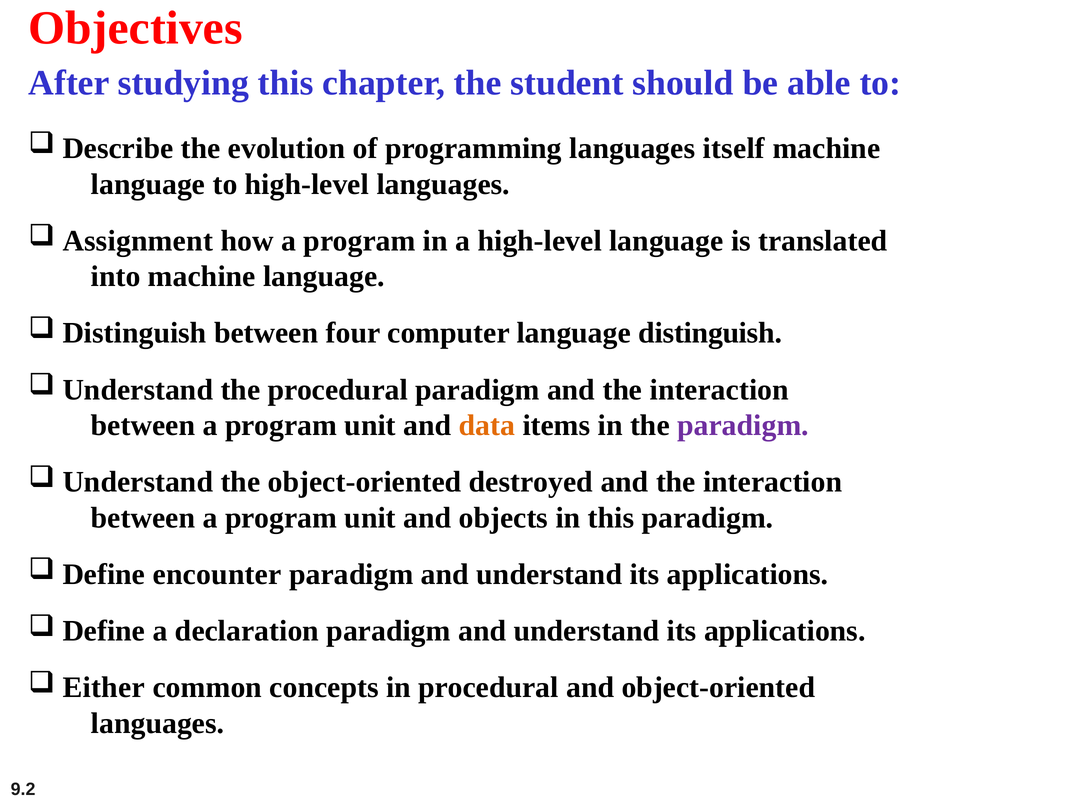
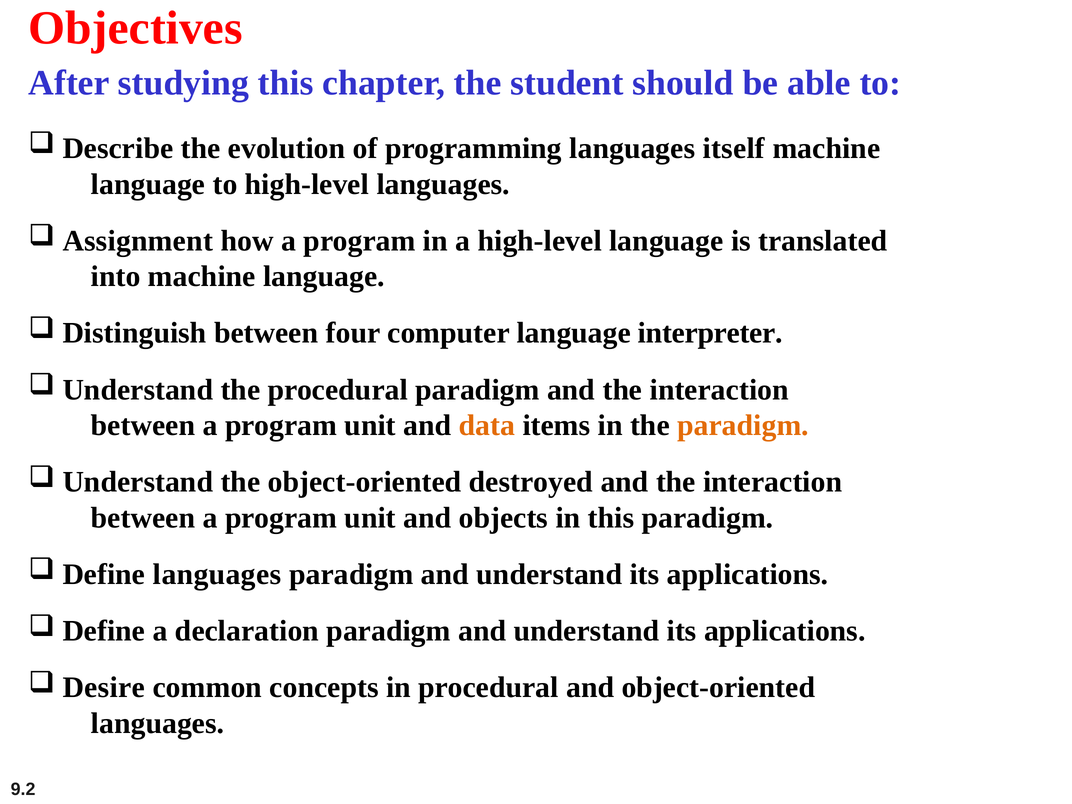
language distinguish: distinguish -> interpreter
paradigm at (743, 425) colour: purple -> orange
Define encounter: encounter -> languages
Either: Either -> Desire
